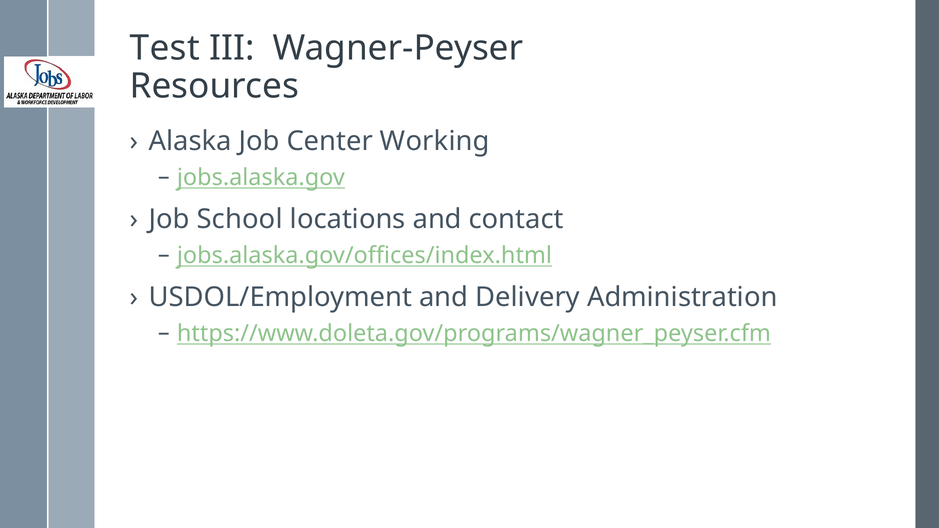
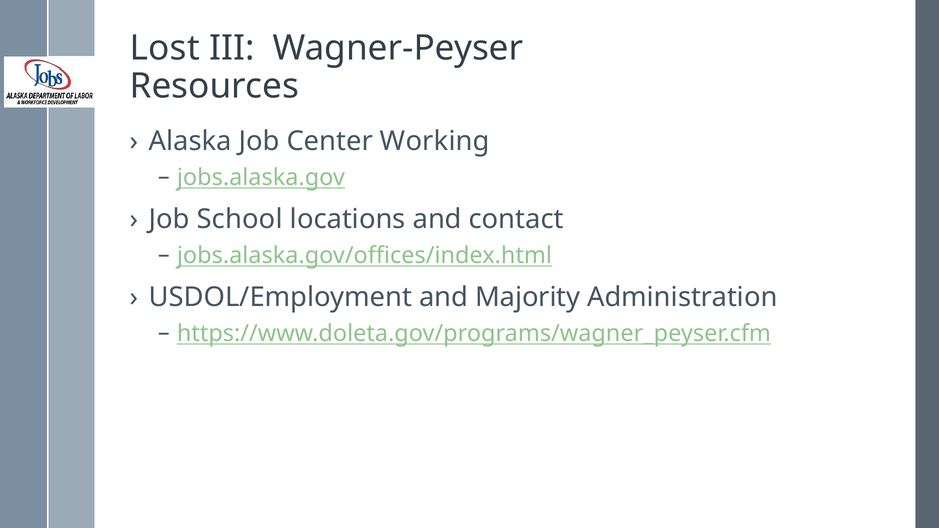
Test: Test -> Lost
Delivery: Delivery -> Majority
